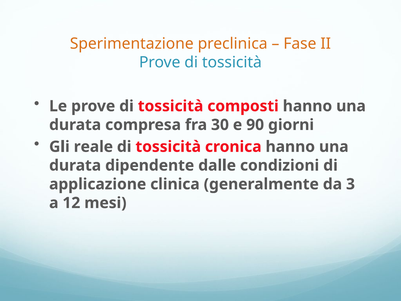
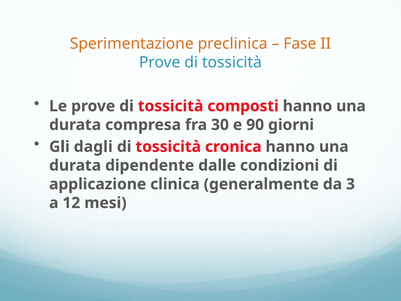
reale: reale -> dagli
